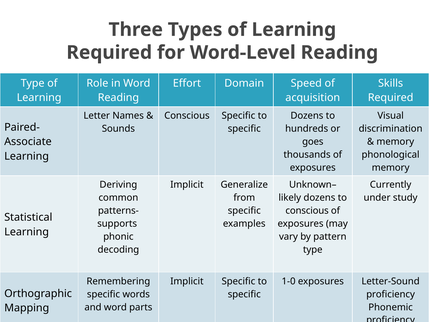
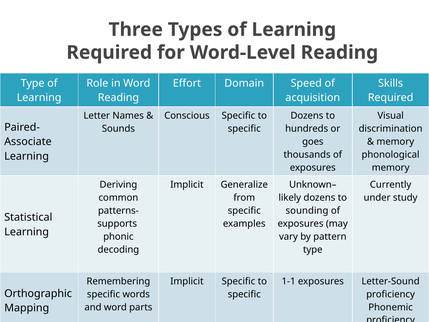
conscious at (307, 211): conscious -> sounding
1-0: 1-0 -> 1-1
